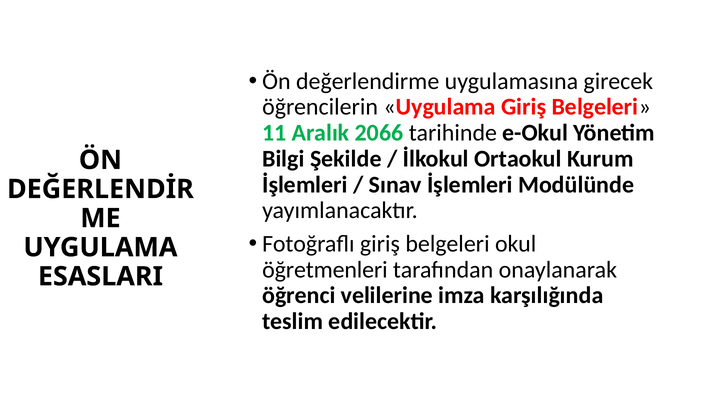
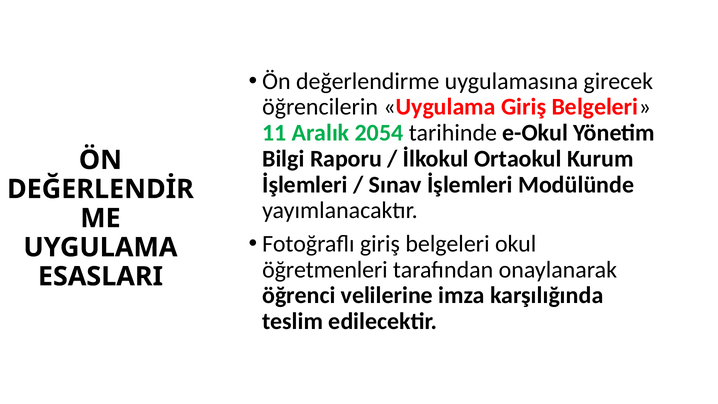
2066: 2066 -> 2054
Şekilde: Şekilde -> Raporu
